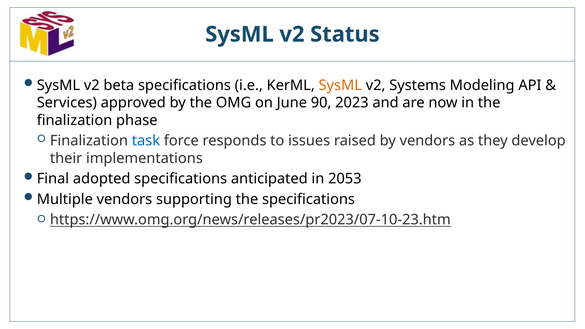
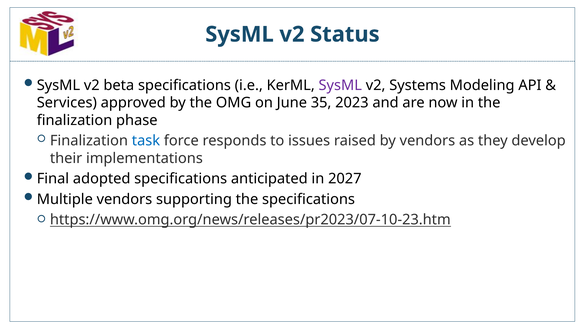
SysML at (340, 85) colour: orange -> purple
90: 90 -> 35
2053: 2053 -> 2027
